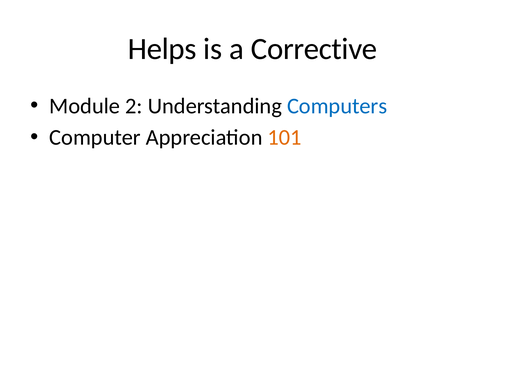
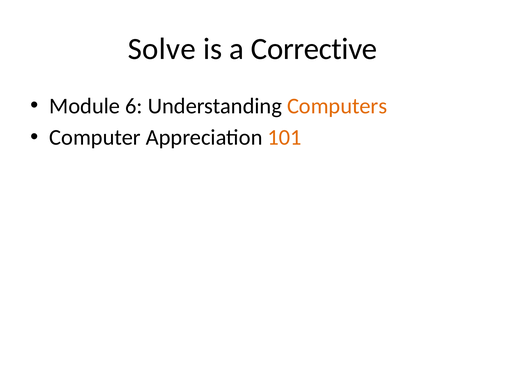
Helps: Helps -> Solve
2: 2 -> 6
Computers colour: blue -> orange
